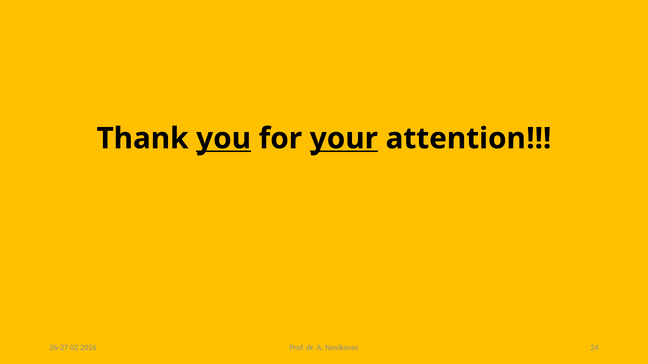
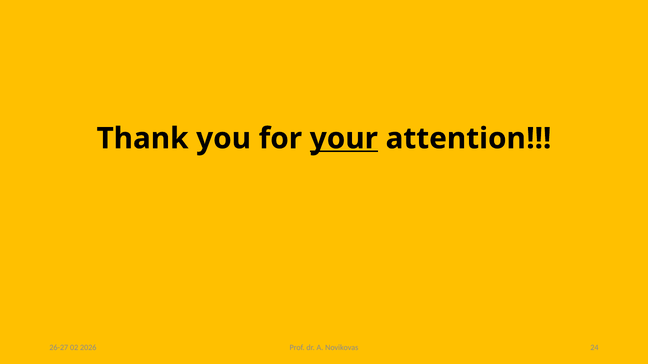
you underline: present -> none
